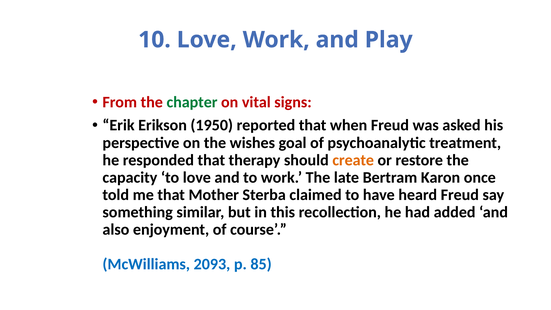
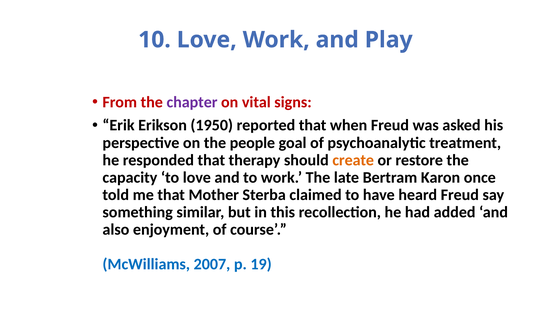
chapter colour: green -> purple
wishes: wishes -> people
2093: 2093 -> 2007
85: 85 -> 19
